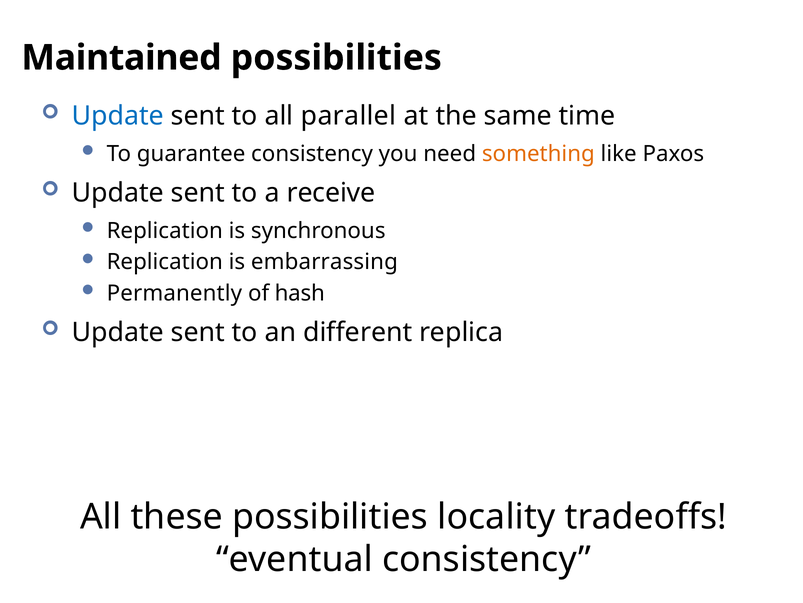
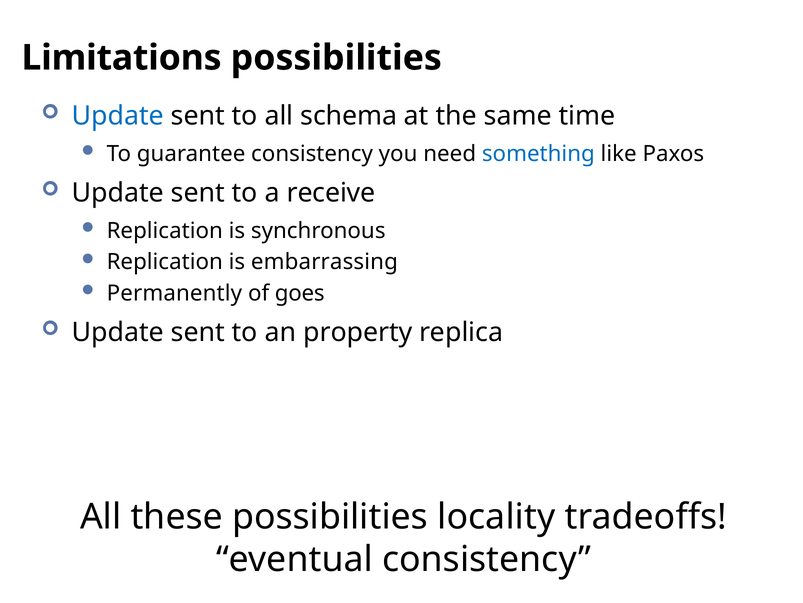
Maintained: Maintained -> Limitations
parallel: parallel -> schema
something colour: orange -> blue
hash: hash -> goes
different: different -> property
